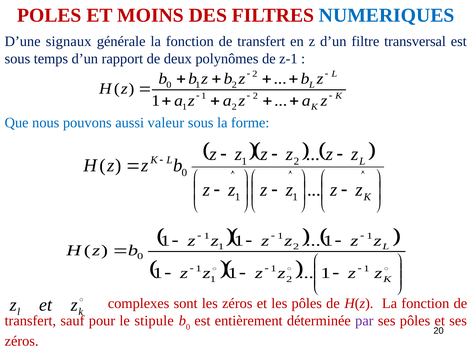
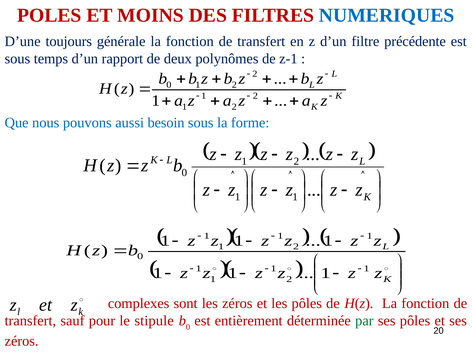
signaux: signaux -> toujours
transversal: transversal -> précédente
valeur: valeur -> besoin
par colour: purple -> green
